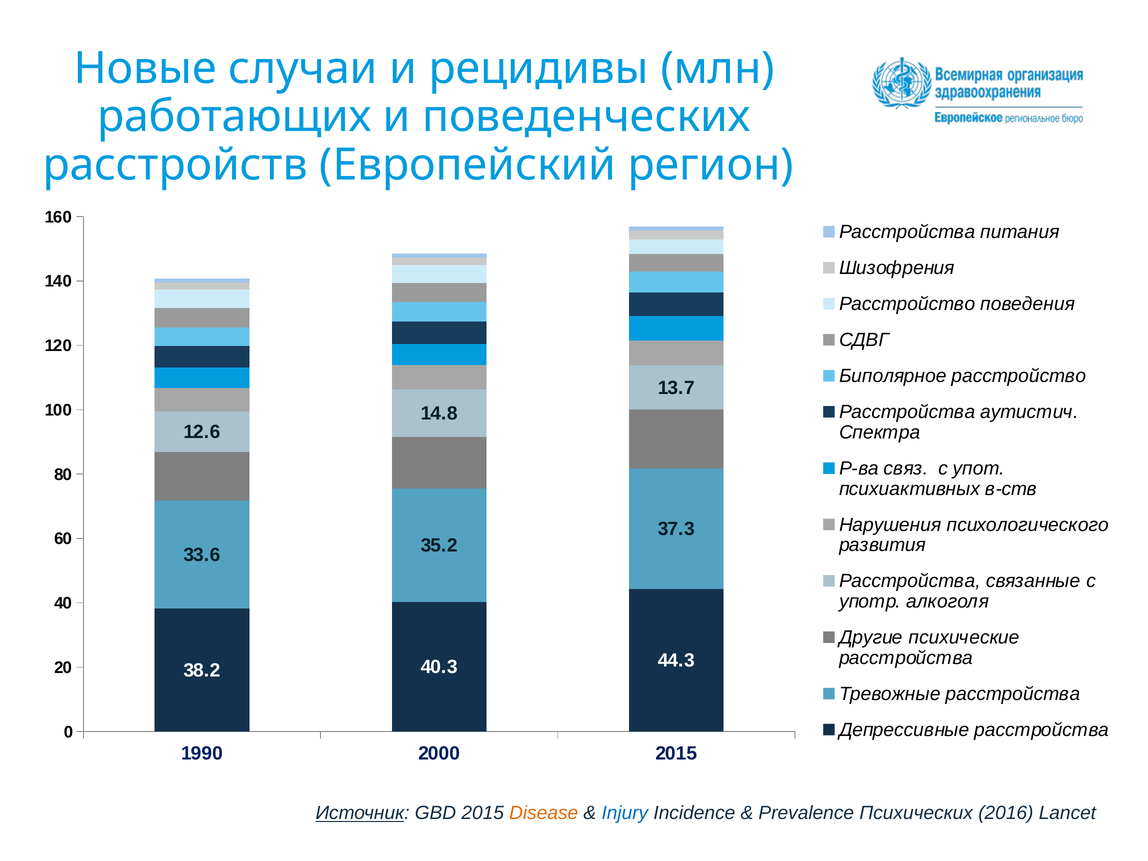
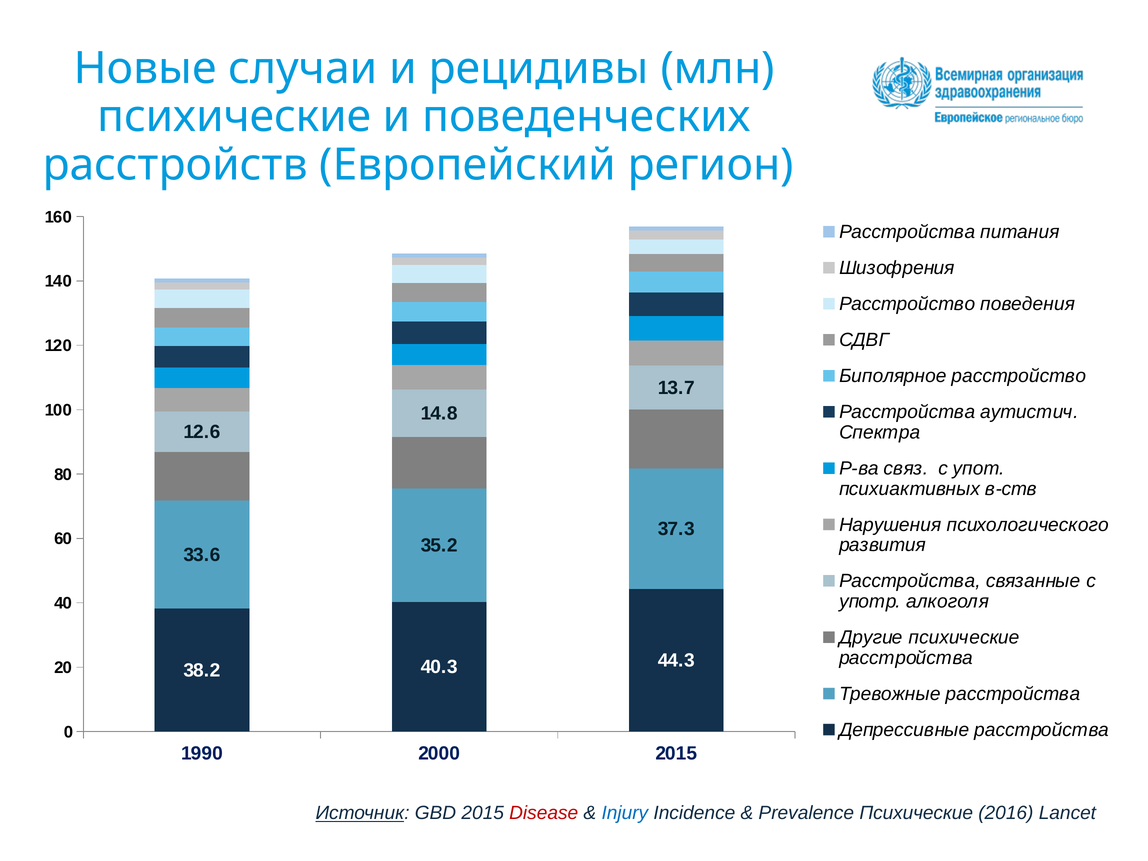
работающих at (234, 117): работающих -> психические
Disease colour: orange -> red
Prevalence Психических: Психических -> Психические
